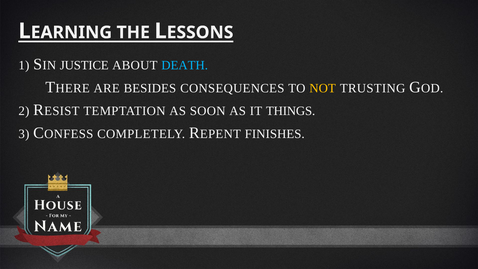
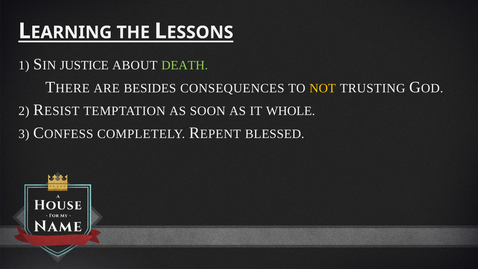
DEATH colour: light blue -> light green
THINGS: THINGS -> WHOLE
FINISHES: FINISHES -> BLESSED
